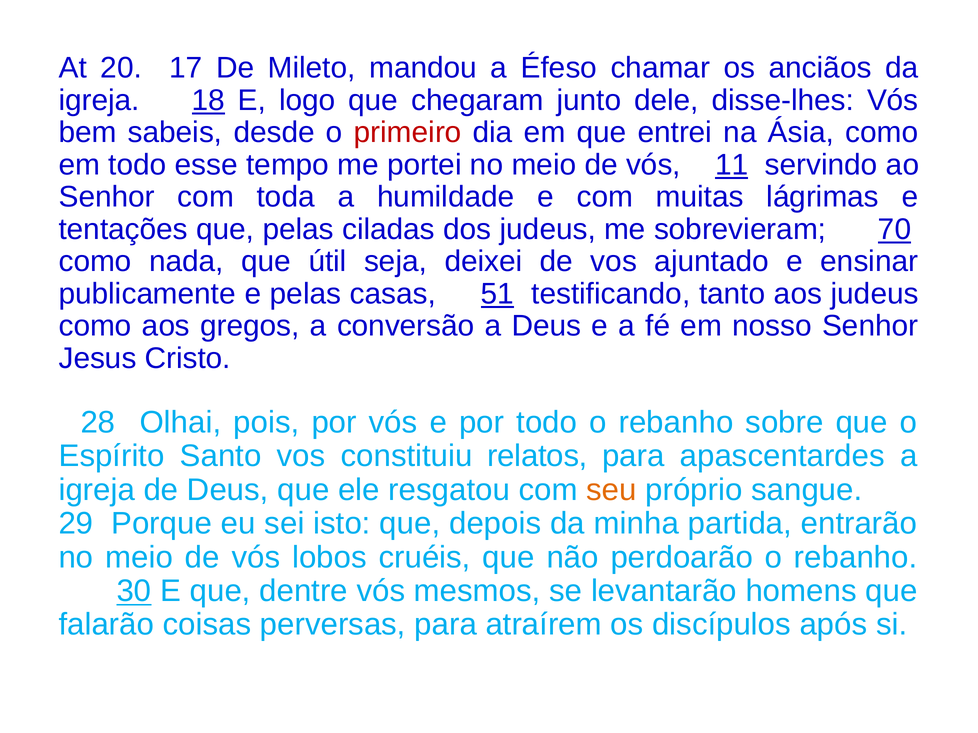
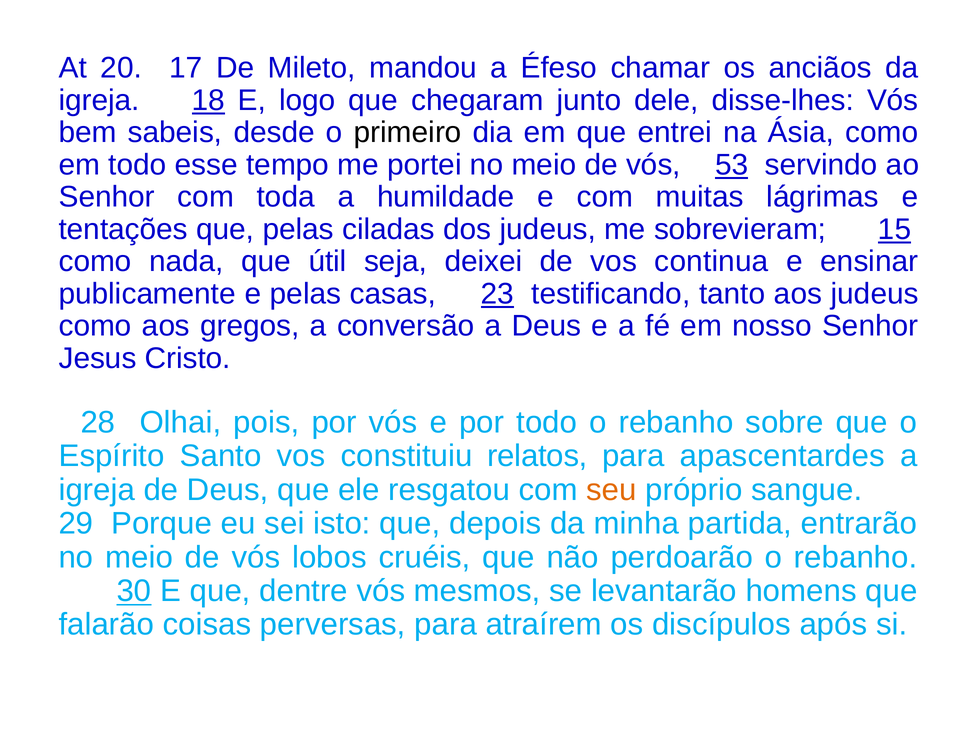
primeiro colour: red -> black
11: 11 -> 53
70: 70 -> 15
ajuntado: ajuntado -> continua
51: 51 -> 23
